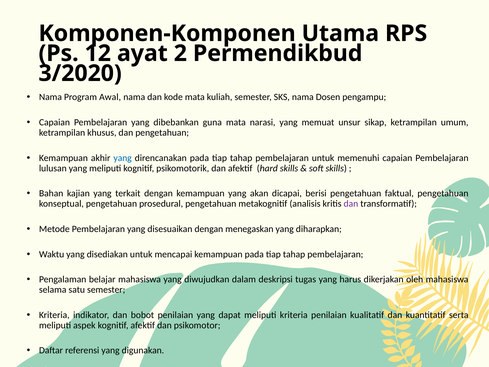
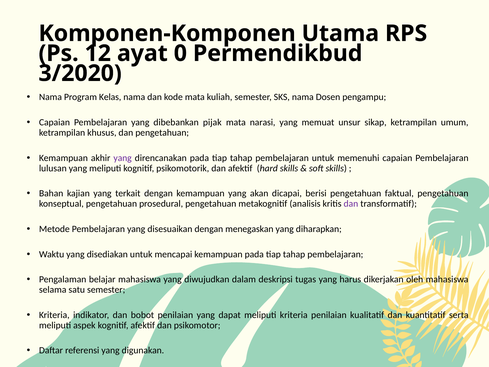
2: 2 -> 0
Awal: Awal -> Kelas
guna: guna -> pijak
yang at (123, 158) colour: blue -> purple
